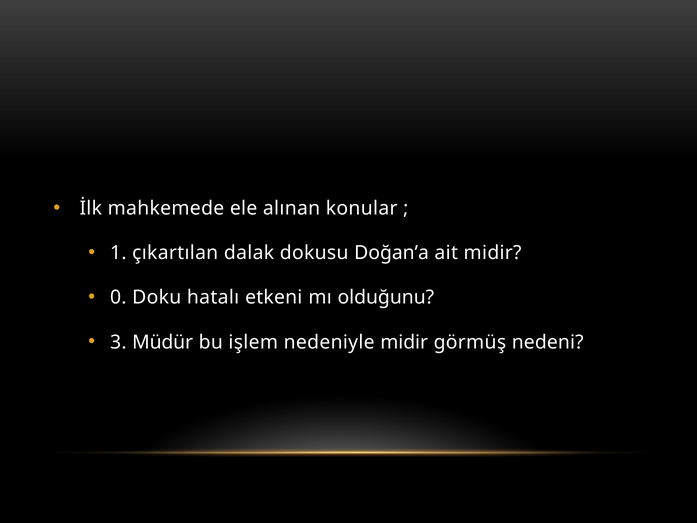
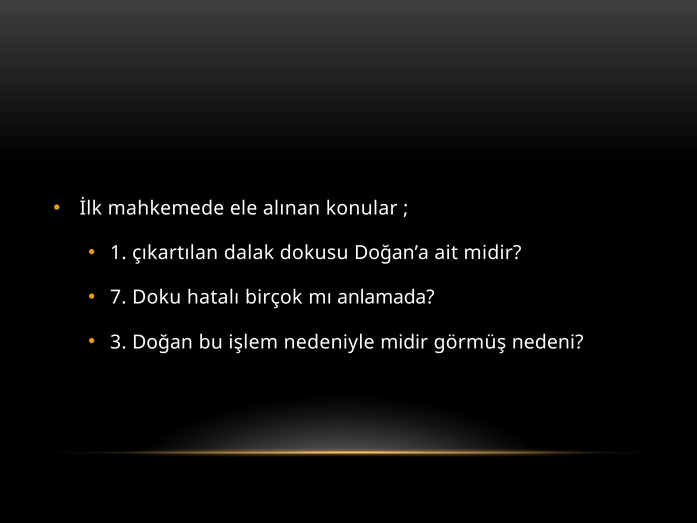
0: 0 -> 7
etkeni: etkeni -> birçok
olduğunu: olduğunu -> anlamada
Müdür: Müdür -> Doğan
